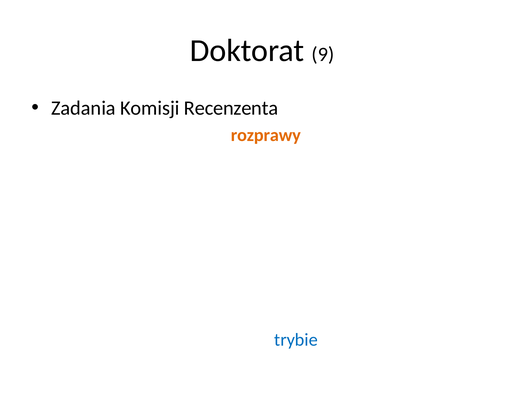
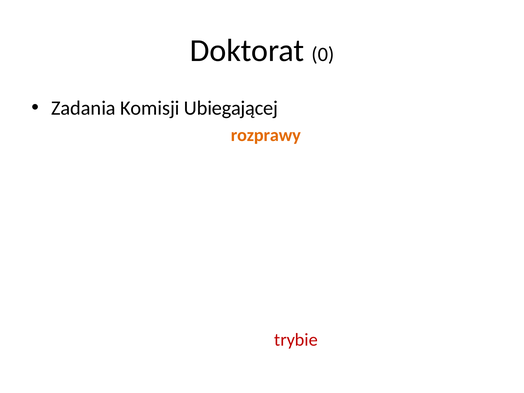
9: 9 -> 0
Recenzenta: Recenzenta -> Ubiegającej
trybie colour: blue -> red
